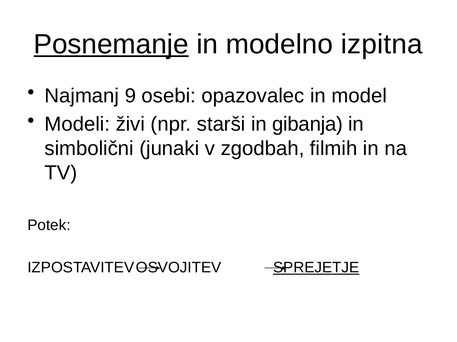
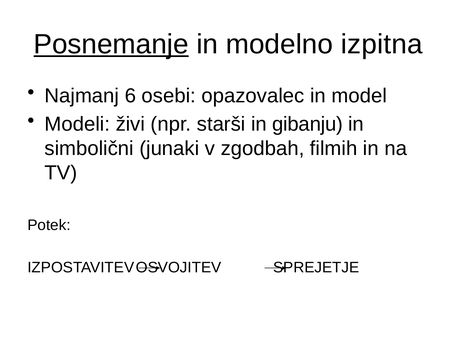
9: 9 -> 6
gibanja: gibanja -> gibanju
SPREJETJE underline: present -> none
